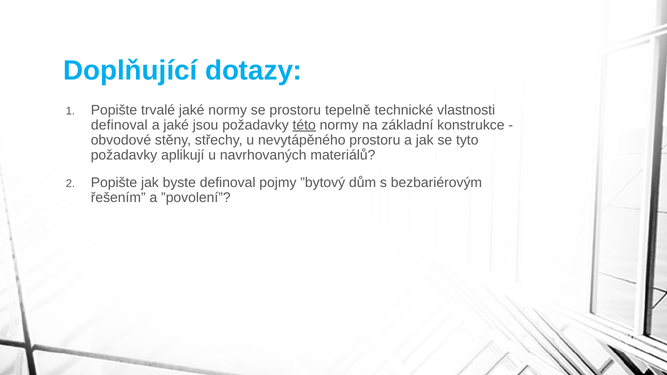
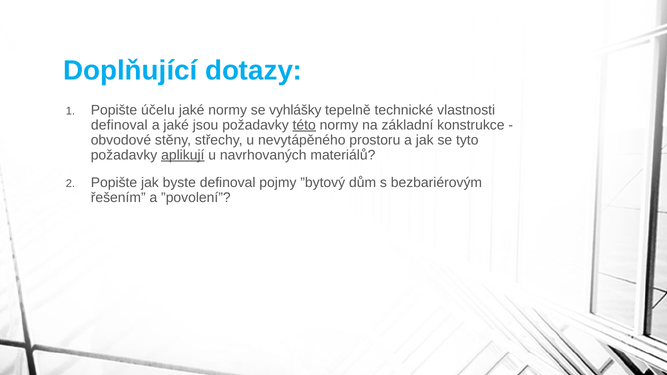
trvalé: trvalé -> účelu
se prostoru: prostoru -> vyhlášky
aplikují underline: none -> present
